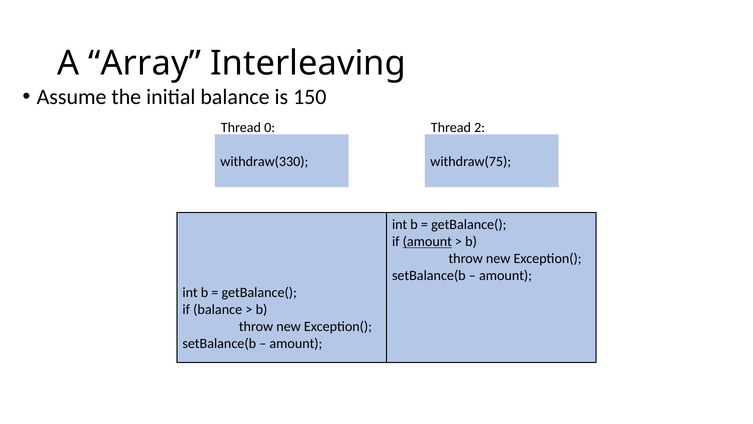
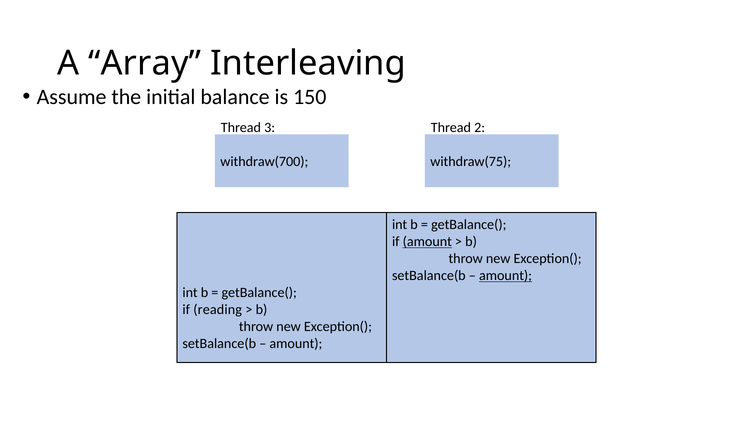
0: 0 -> 3
withdraw(330: withdraw(330 -> withdraw(700
amount at (506, 275) underline: none -> present
if balance: balance -> reading
